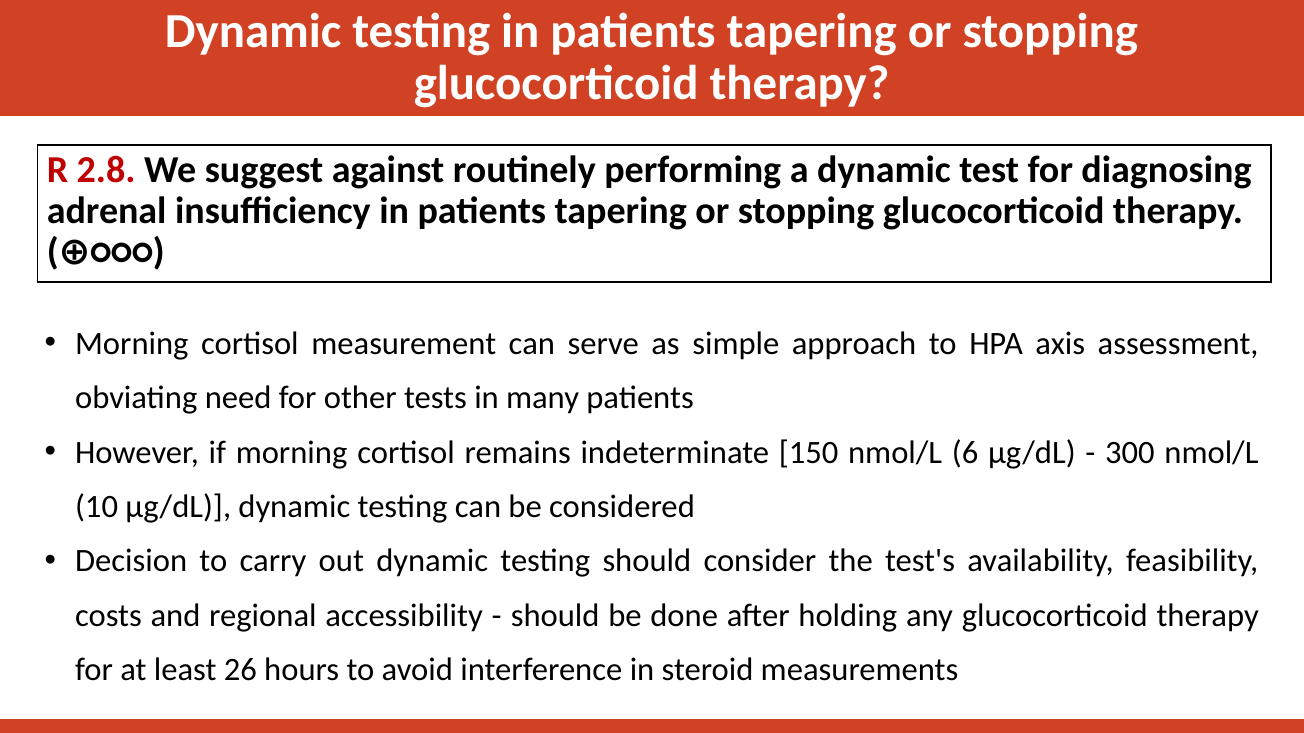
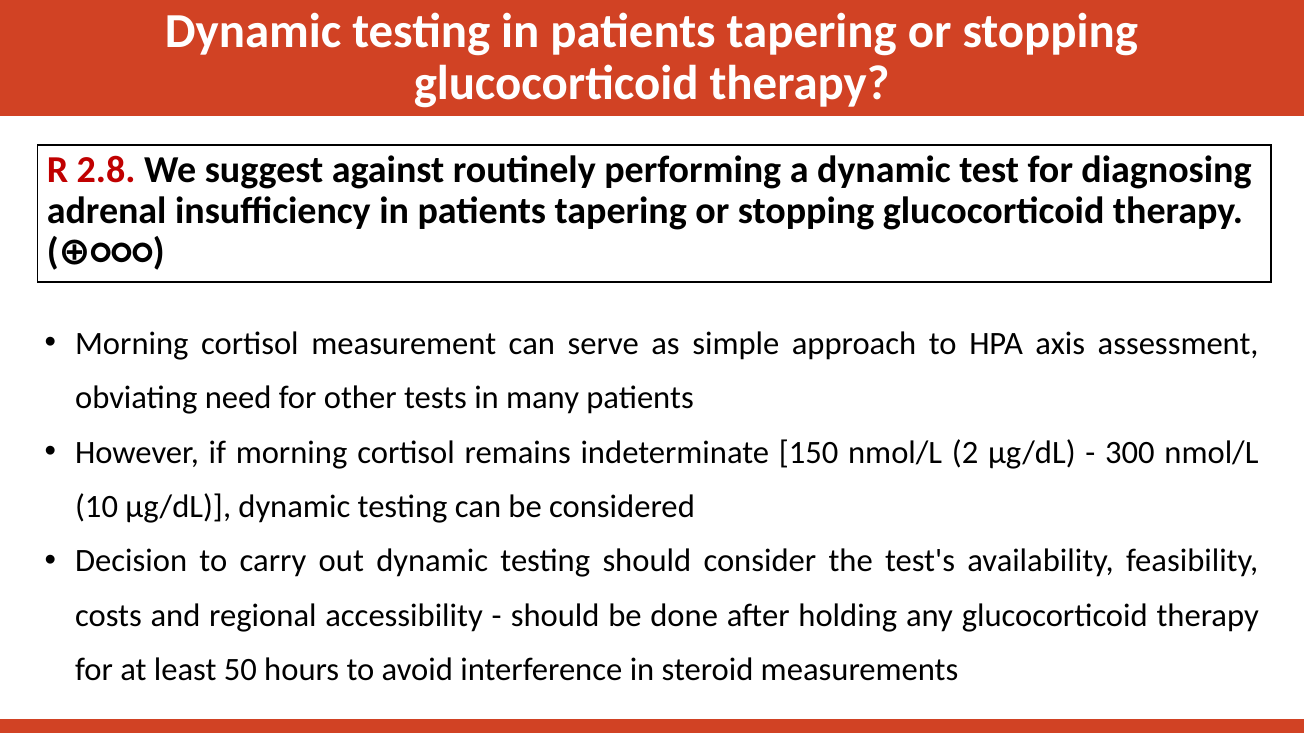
6: 6 -> 2
26: 26 -> 50
